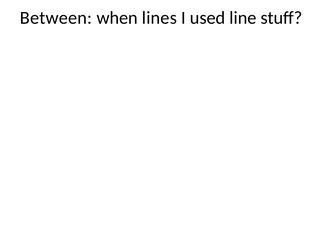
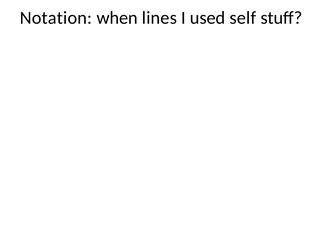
Between: Between -> Notation
line: line -> self
